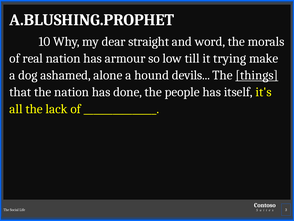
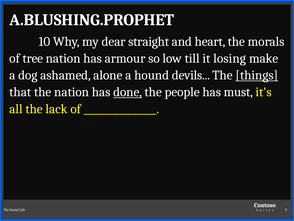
word: word -> heart
real: real -> tree
trying: trying -> losing
done underline: none -> present
itself: itself -> must
